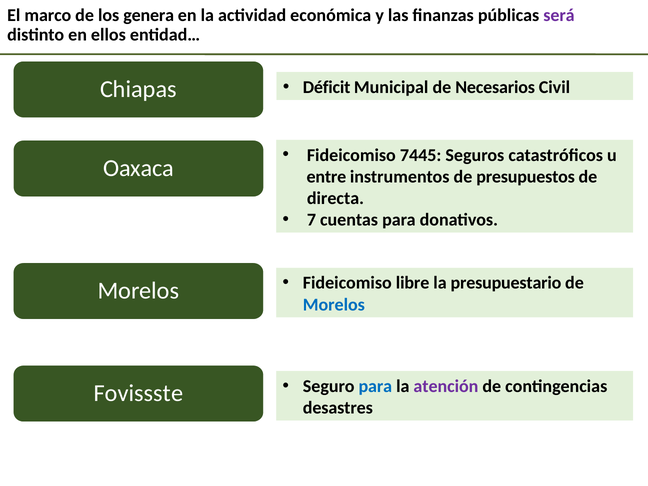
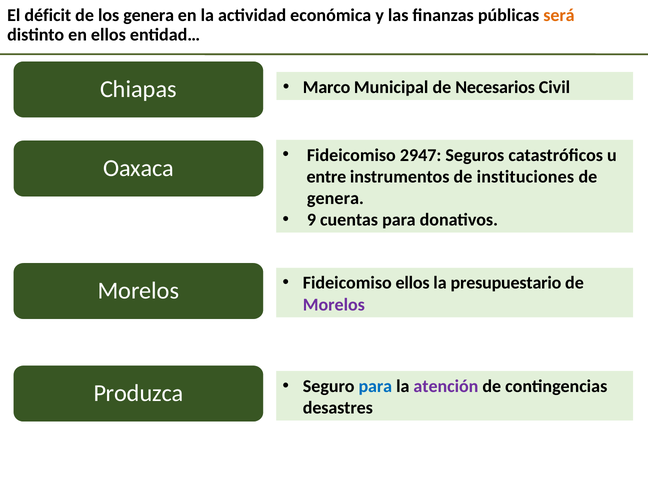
marco: marco -> déficit
será colour: purple -> orange
Déficit: Déficit -> Marco
7445: 7445 -> 2947
presupuestos: presupuestos -> instituciones
directa at (335, 198): directa -> genera
7: 7 -> 9
Fideicomiso libre: libre -> ellos
Morelos at (334, 305) colour: blue -> purple
Fovissste: Fovissste -> Produzca
